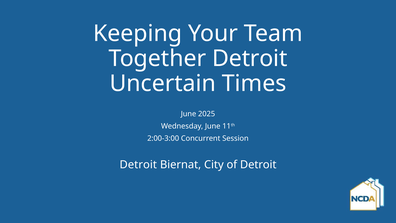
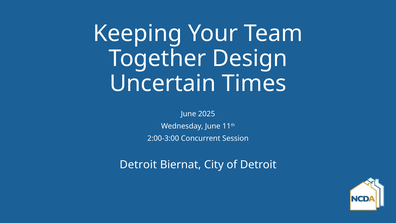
Together Detroit: Detroit -> Design
